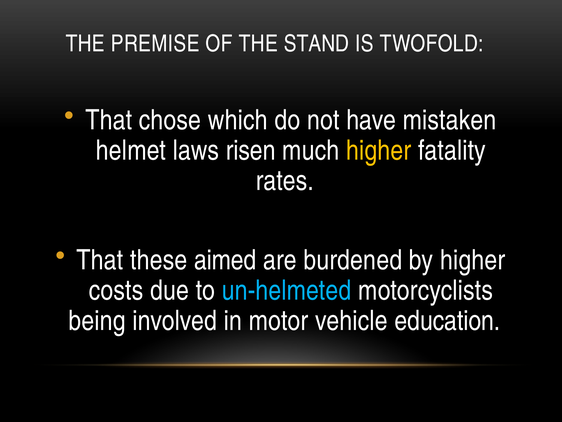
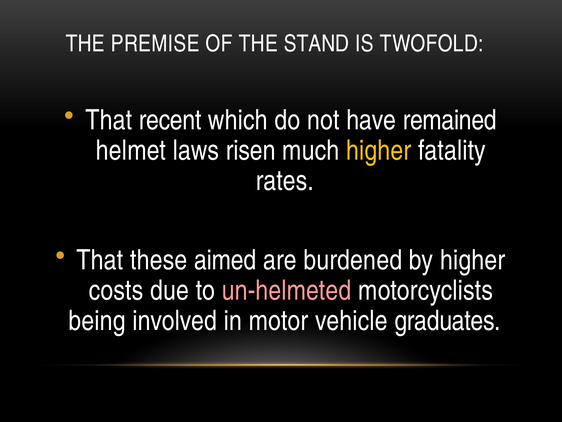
chose: chose -> recent
mistaken: mistaken -> remained
un-helmeted colour: light blue -> pink
education: education -> graduates
